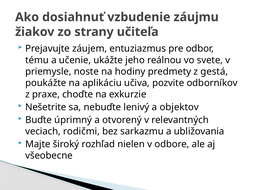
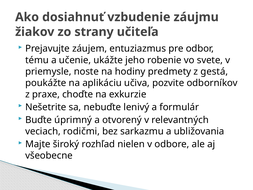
reálnou: reálnou -> robenie
objektov: objektov -> formulár
